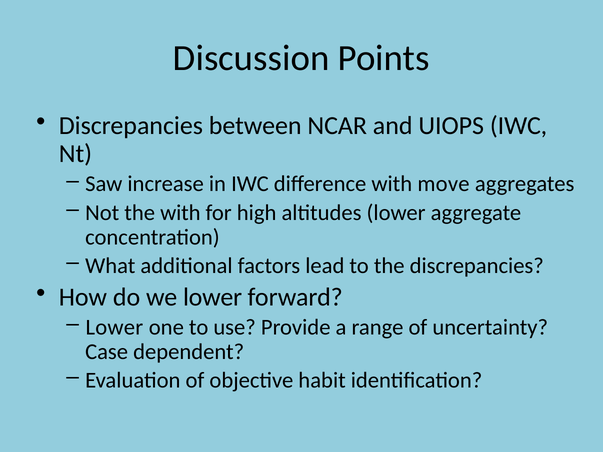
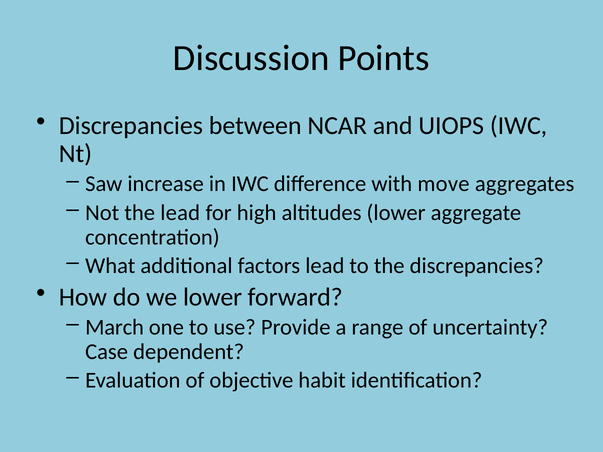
the with: with -> lead
Lower at (114, 327): Lower -> March
